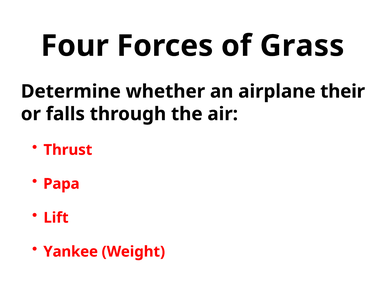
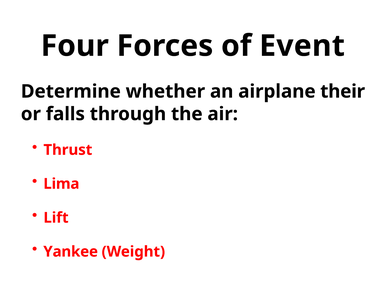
Grass: Grass -> Event
Papa: Papa -> Lima
